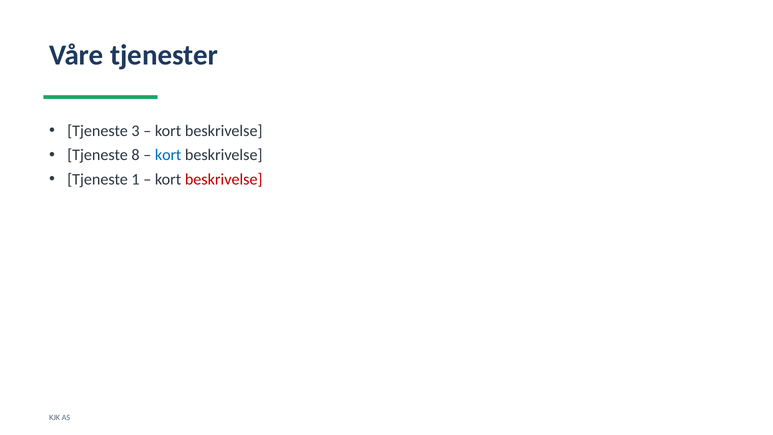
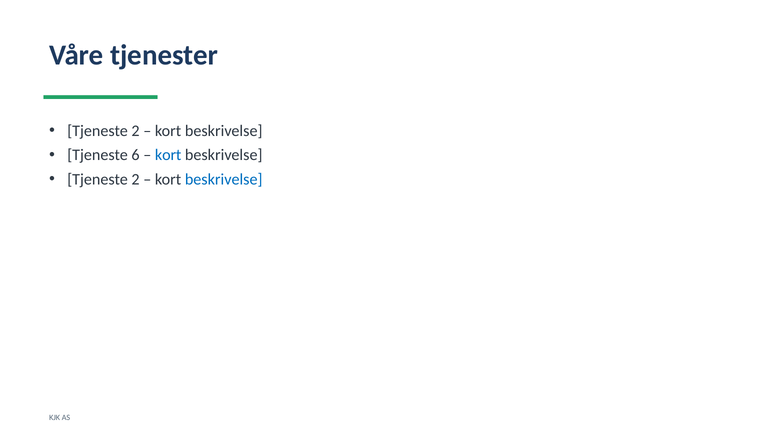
3 at (136, 131): 3 -> 2
8: 8 -> 6
1 at (136, 179): 1 -> 2
beskrivelse at (224, 179) colour: red -> blue
